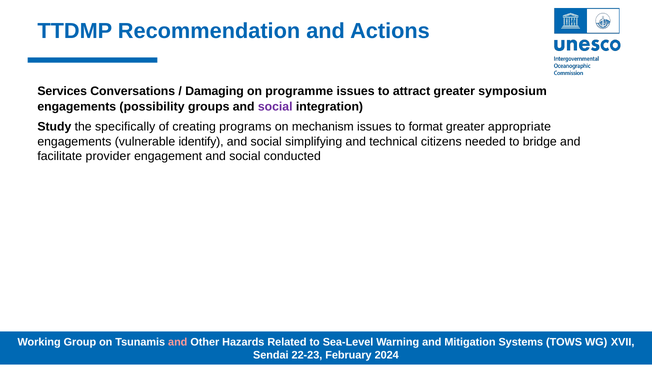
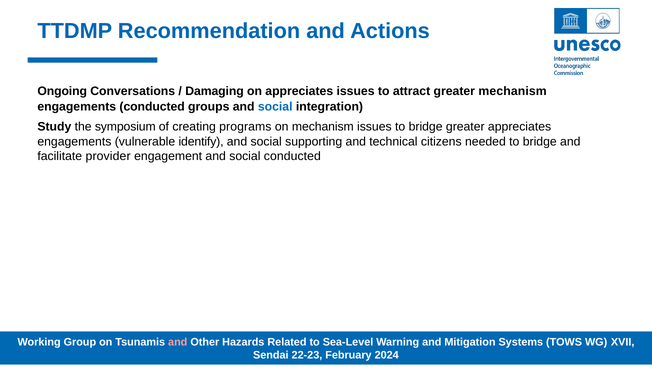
Services: Services -> Ongoing
on programme: programme -> appreciates
greater symposium: symposium -> mechanism
engagements possibility: possibility -> conducted
social at (275, 107) colour: purple -> blue
specifically: specifically -> symposium
issues to format: format -> bridge
greater appropriate: appropriate -> appreciates
simplifying: simplifying -> supporting
